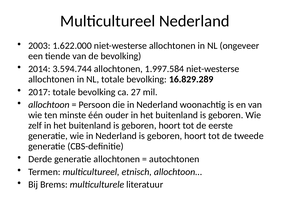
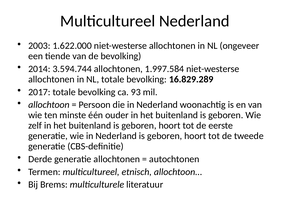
27: 27 -> 93
